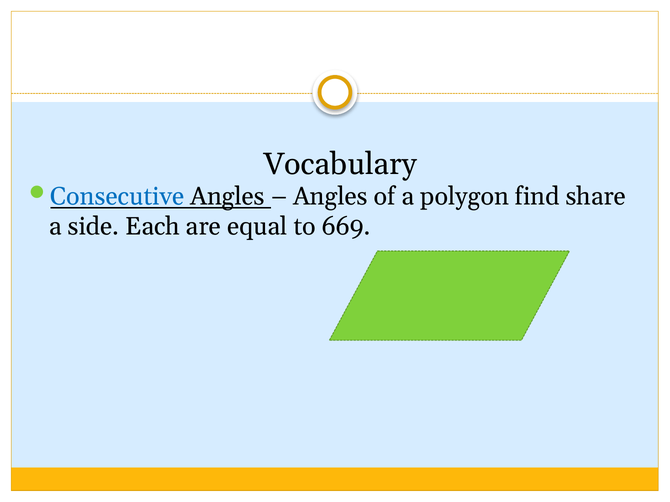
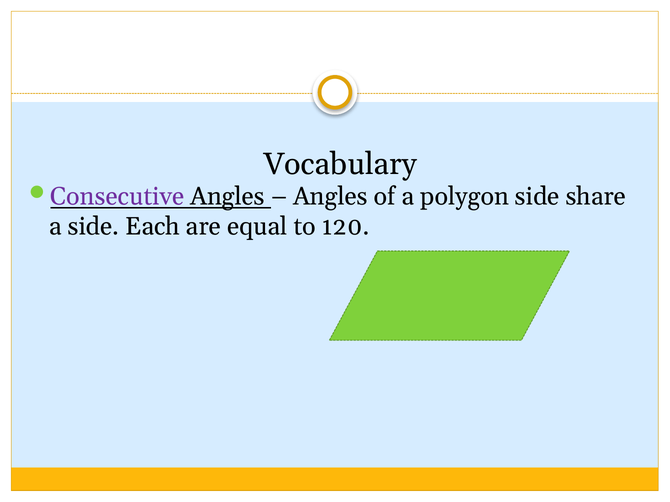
Consecutive colour: blue -> purple
polygon find: find -> side
669: 669 -> 120
